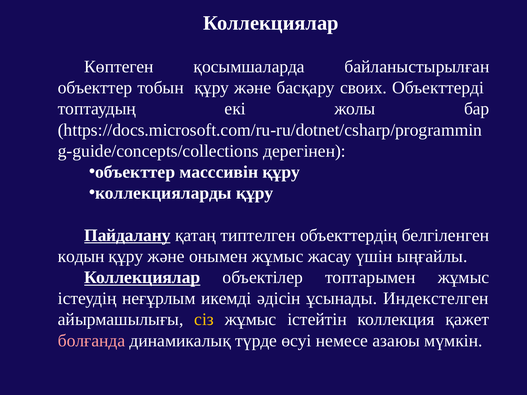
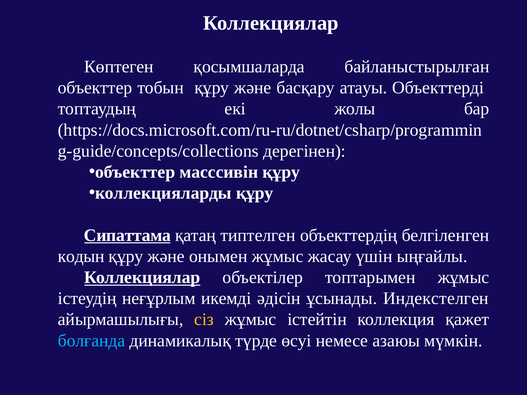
своих: своих -> атауы
Пайдалану: Пайдалану -> Сипаттама
болғанда colour: pink -> light blue
